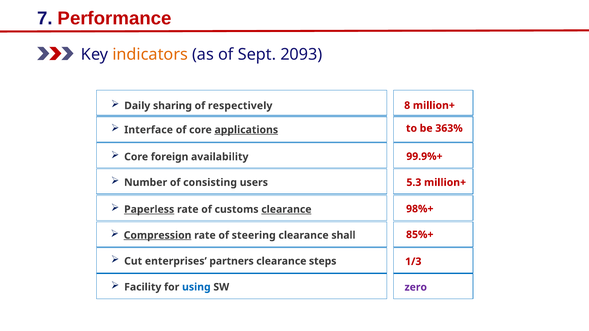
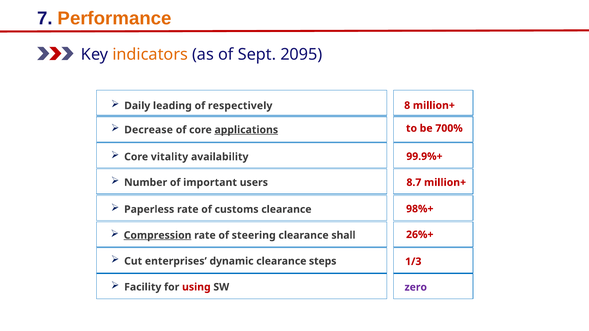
Performance colour: red -> orange
2093: 2093 -> 2095
sharing: sharing -> leading
Interface: Interface -> Decrease
363%: 363% -> 700%
foreign: foreign -> vitality
consisting: consisting -> important
5.3: 5.3 -> 8.7
Paperless underline: present -> none
clearance at (286, 210) underline: present -> none
85%+: 85%+ -> 26%+
partners: partners -> dynamic
using colour: blue -> red
